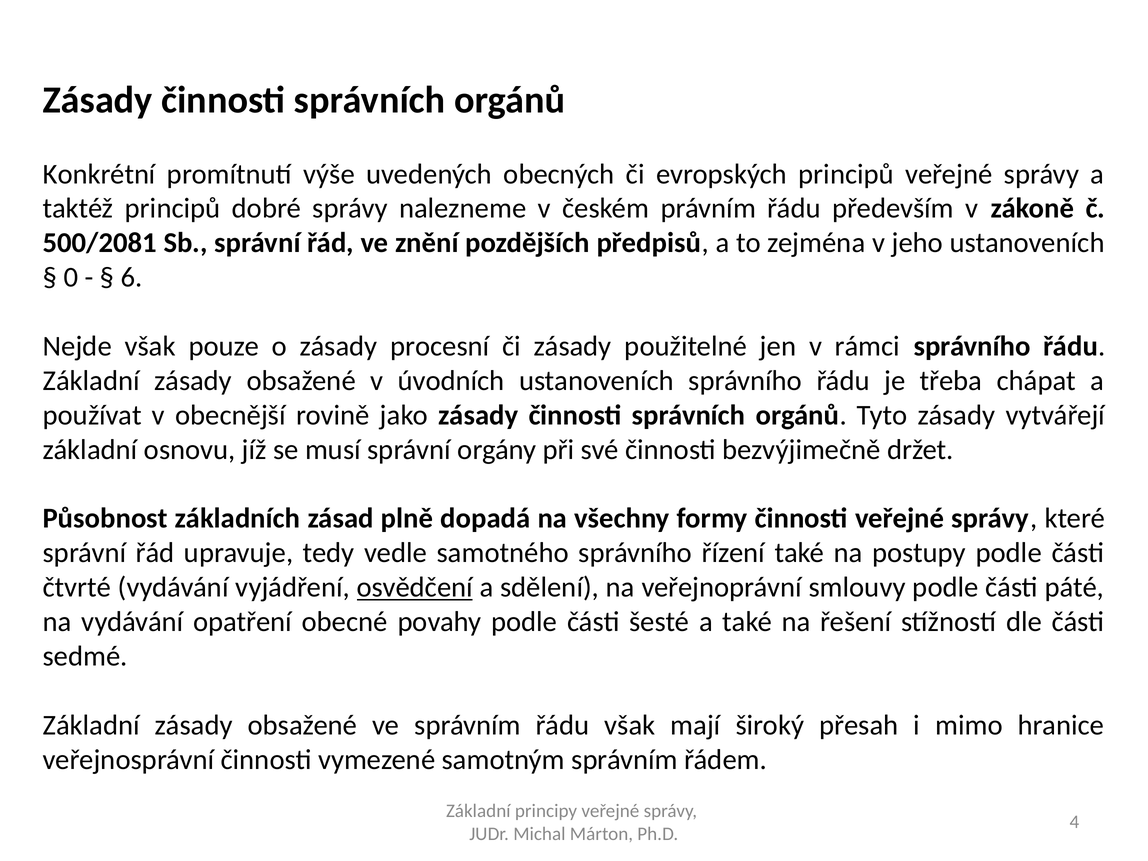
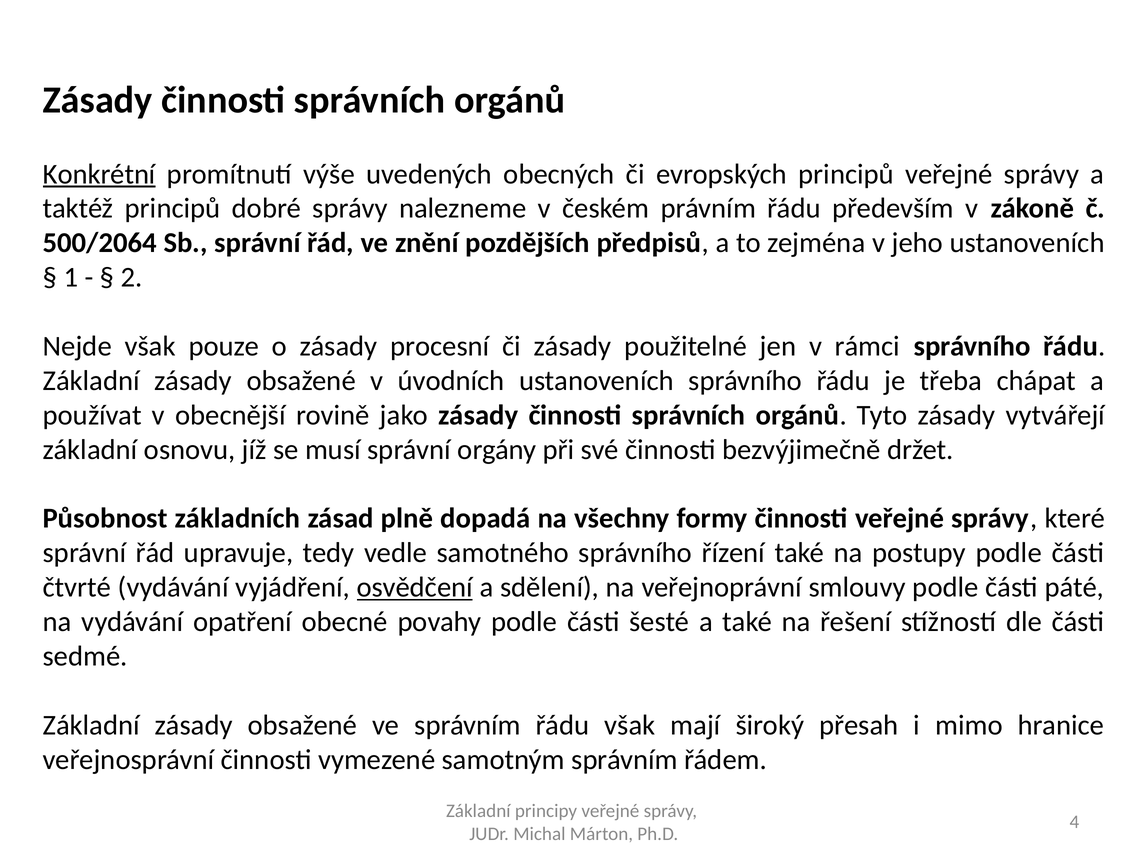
Konkrétní underline: none -> present
500/2081: 500/2081 -> 500/2064
0: 0 -> 1
6: 6 -> 2
